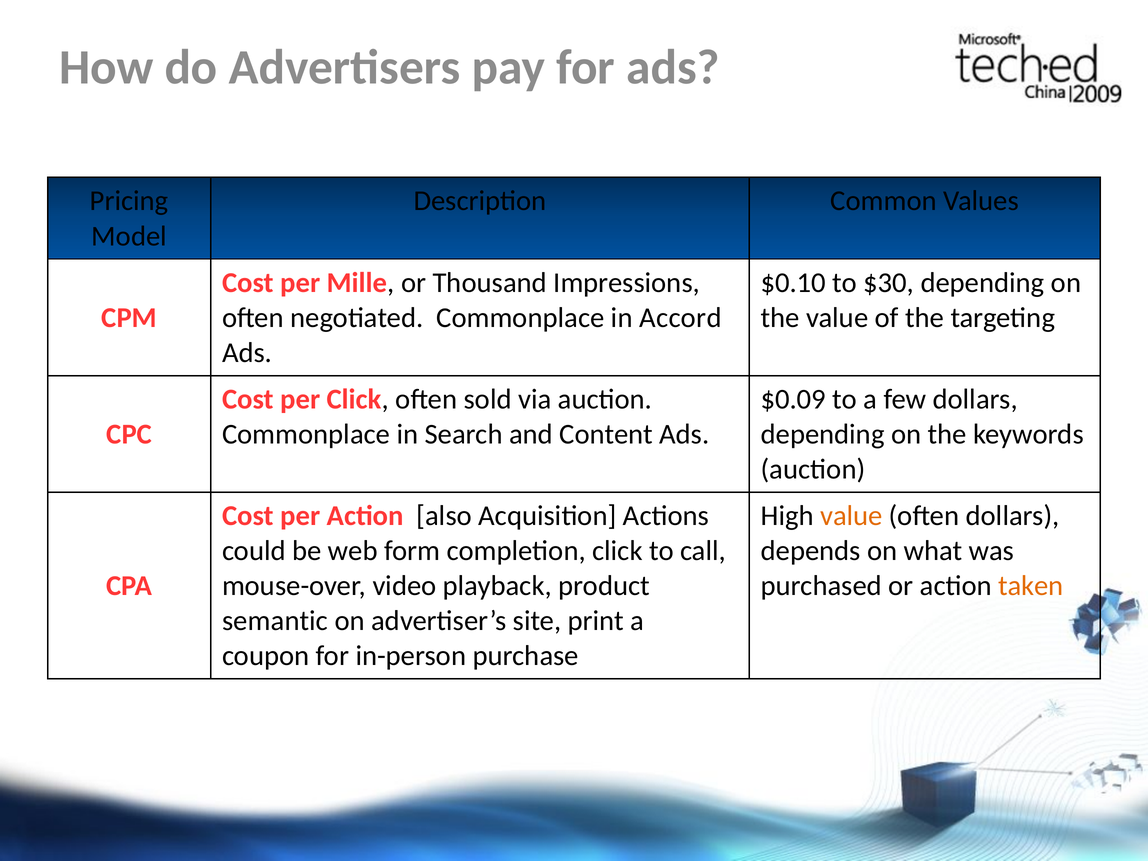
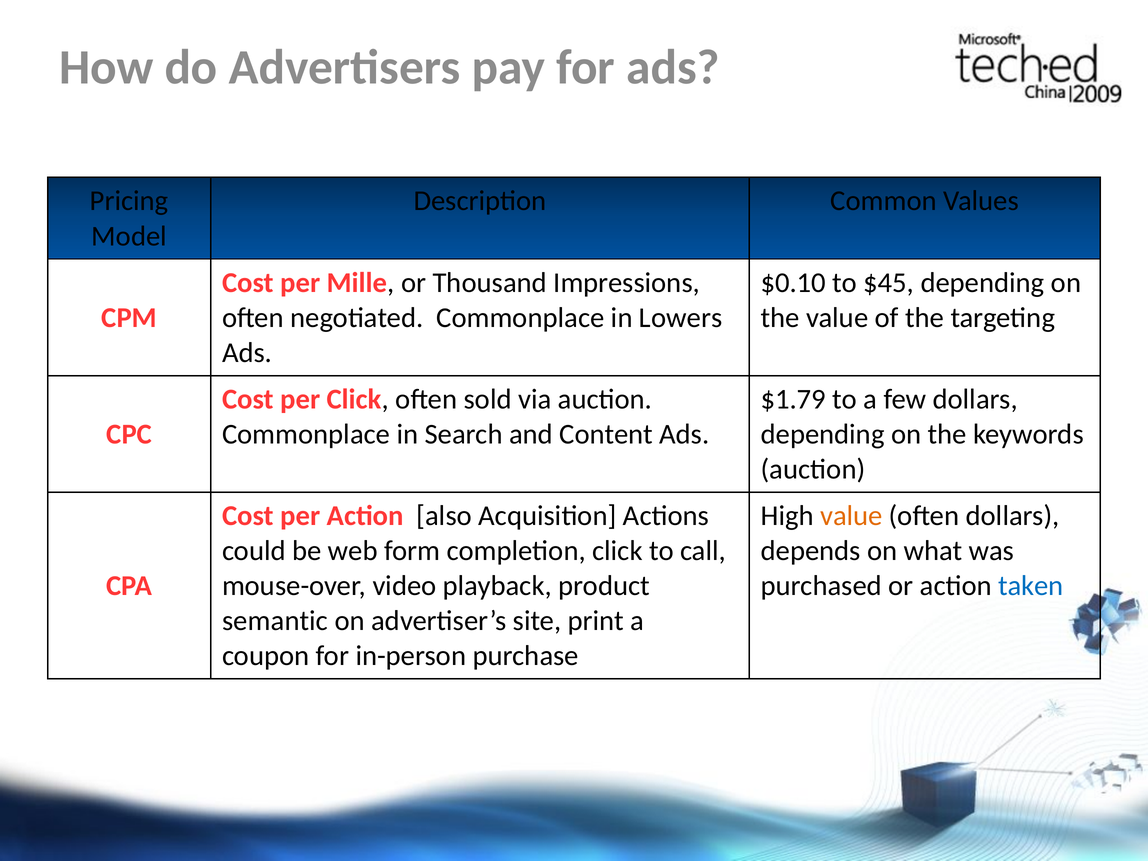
$30: $30 -> $45
Accord: Accord -> Lowers
$0.09: $0.09 -> $1.79
taken colour: orange -> blue
